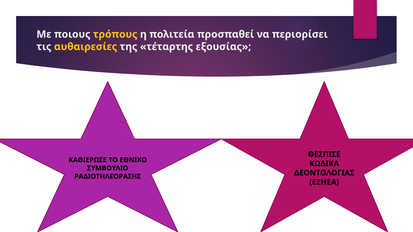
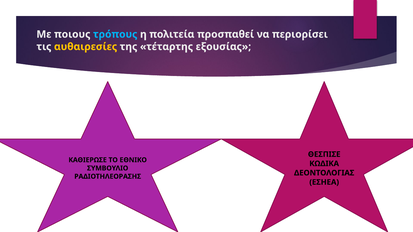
τρόπους colour: yellow -> light blue
